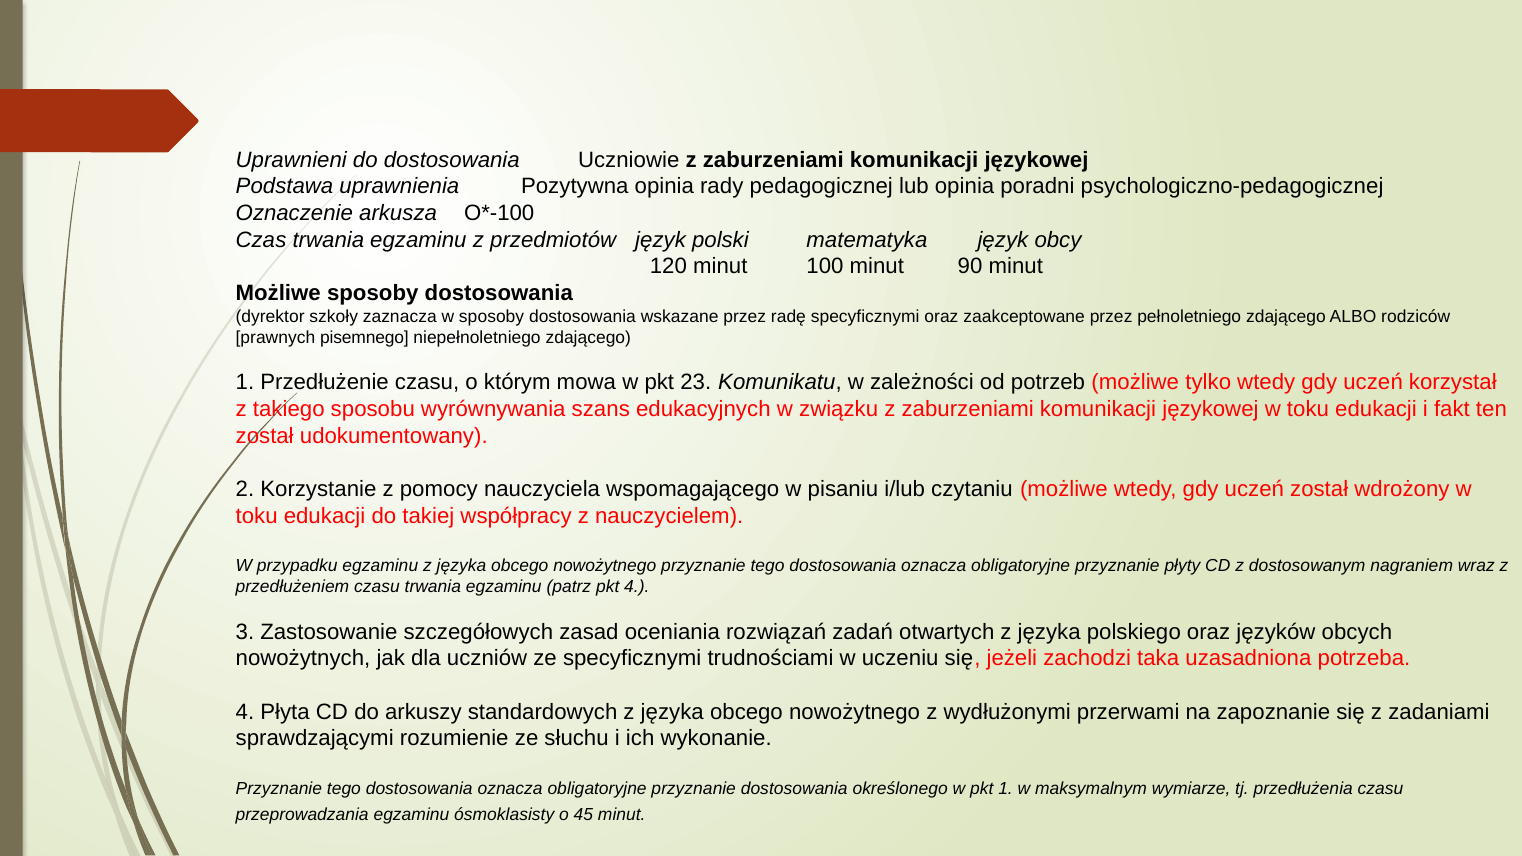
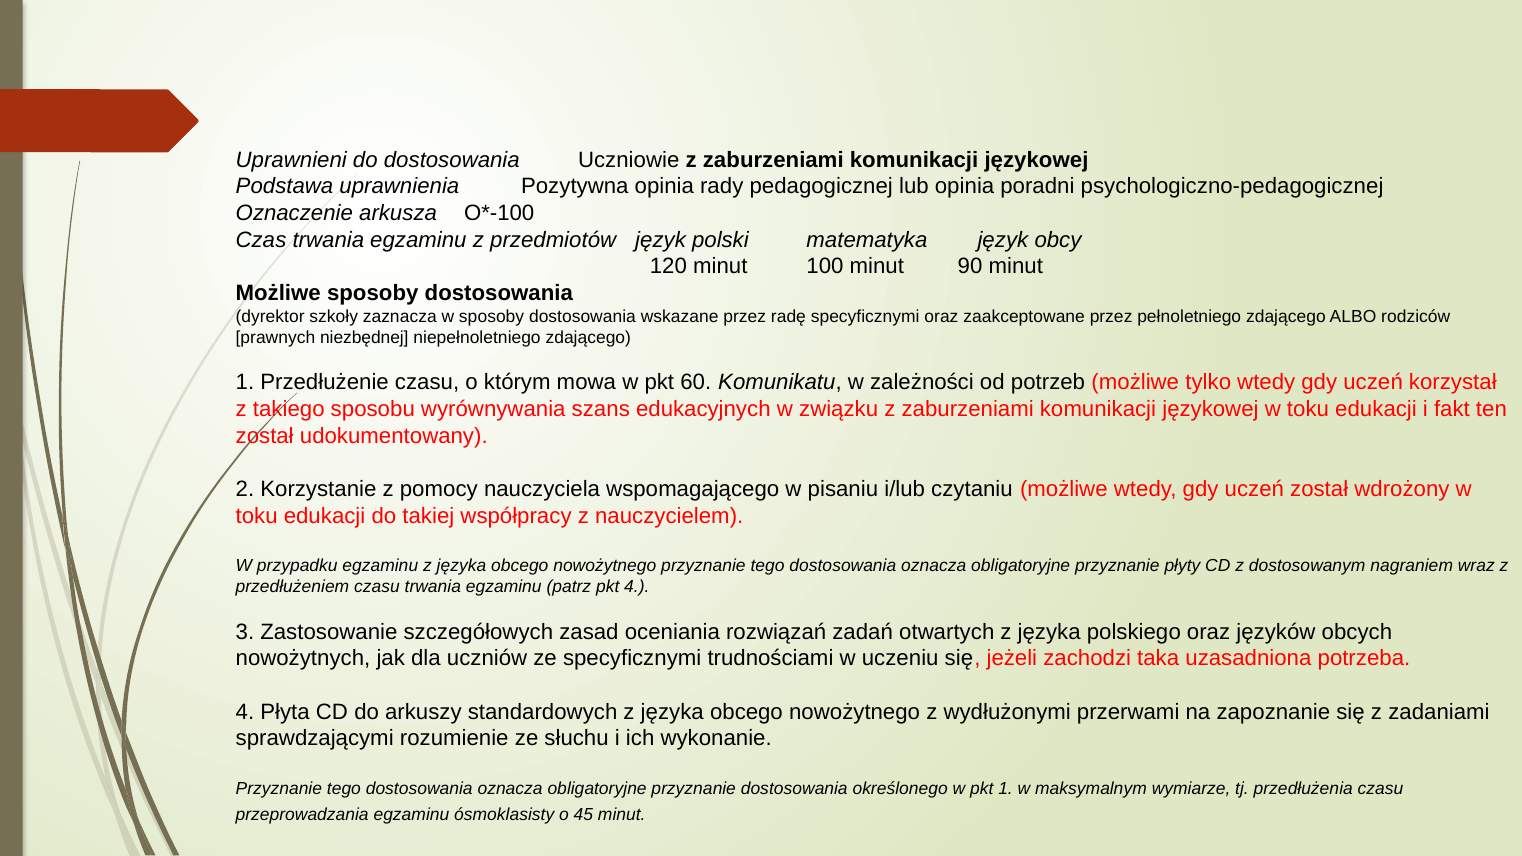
pisemnego: pisemnego -> niezbędnej
23: 23 -> 60
